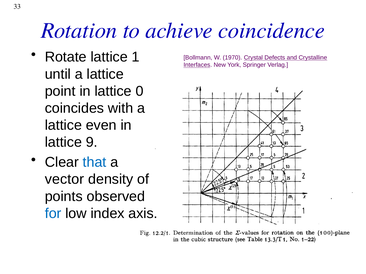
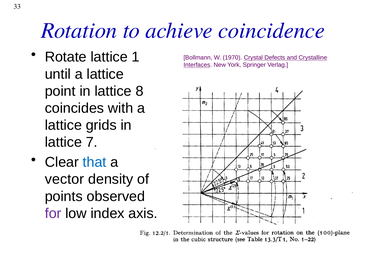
0: 0 -> 8
even: even -> grids
9: 9 -> 7
for colour: blue -> purple
